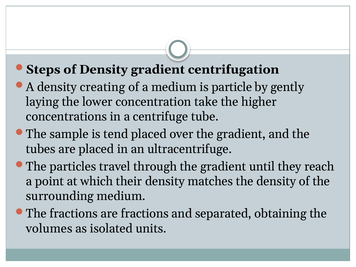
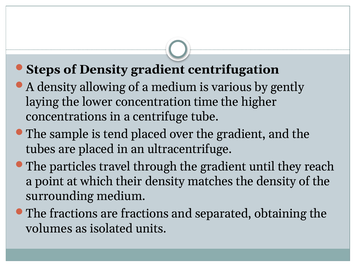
creating: creating -> allowing
particle: particle -> various
take: take -> time
